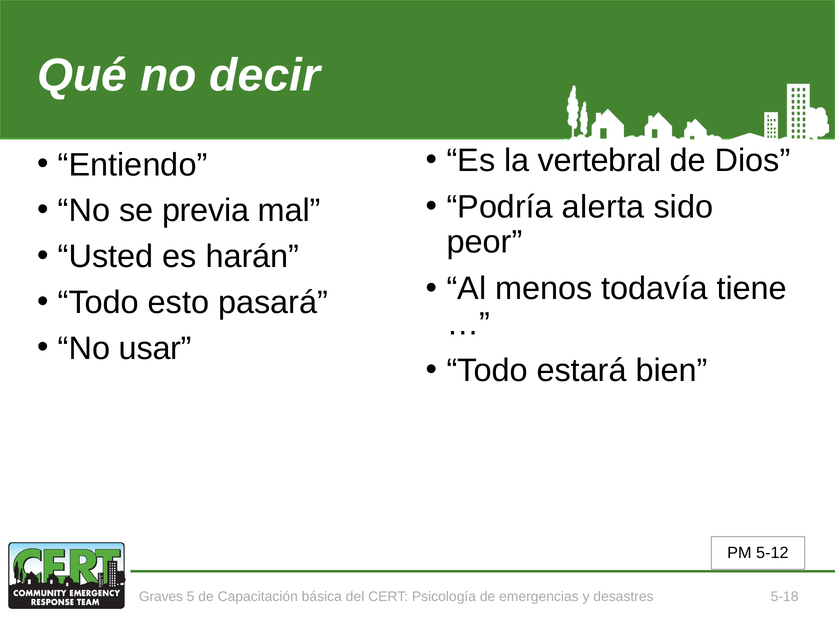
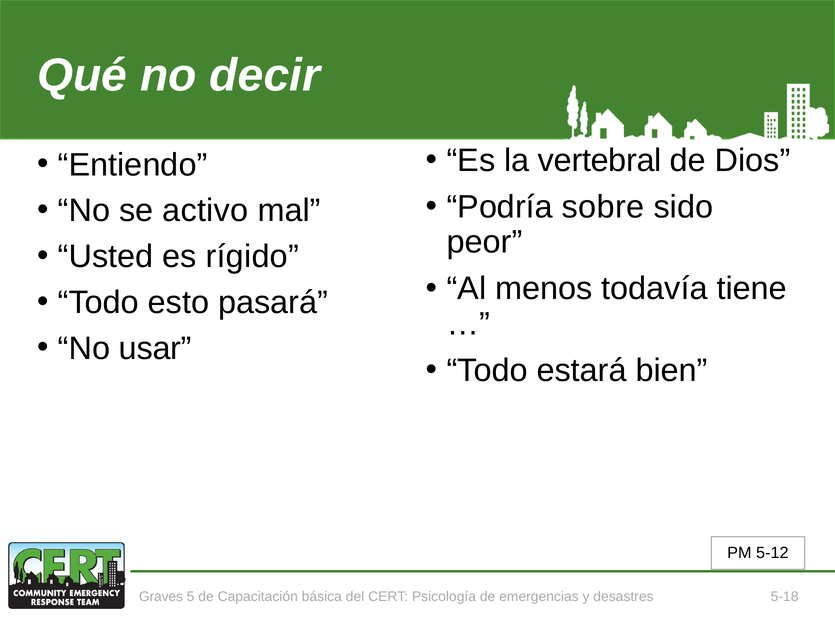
alerta: alerta -> sobre
previa: previa -> activo
harán: harán -> rígido
